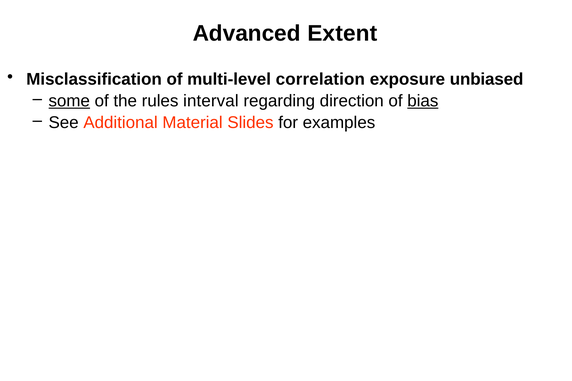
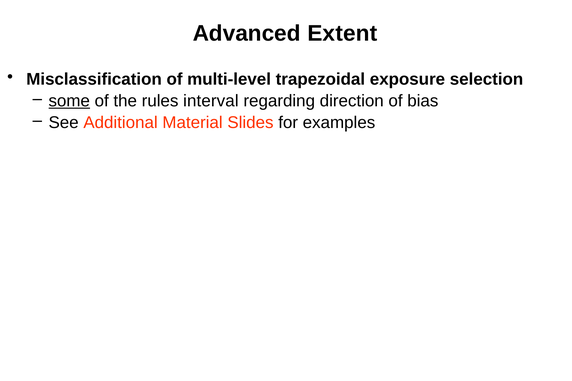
correlation: correlation -> trapezoidal
unbiased: unbiased -> selection
bias underline: present -> none
